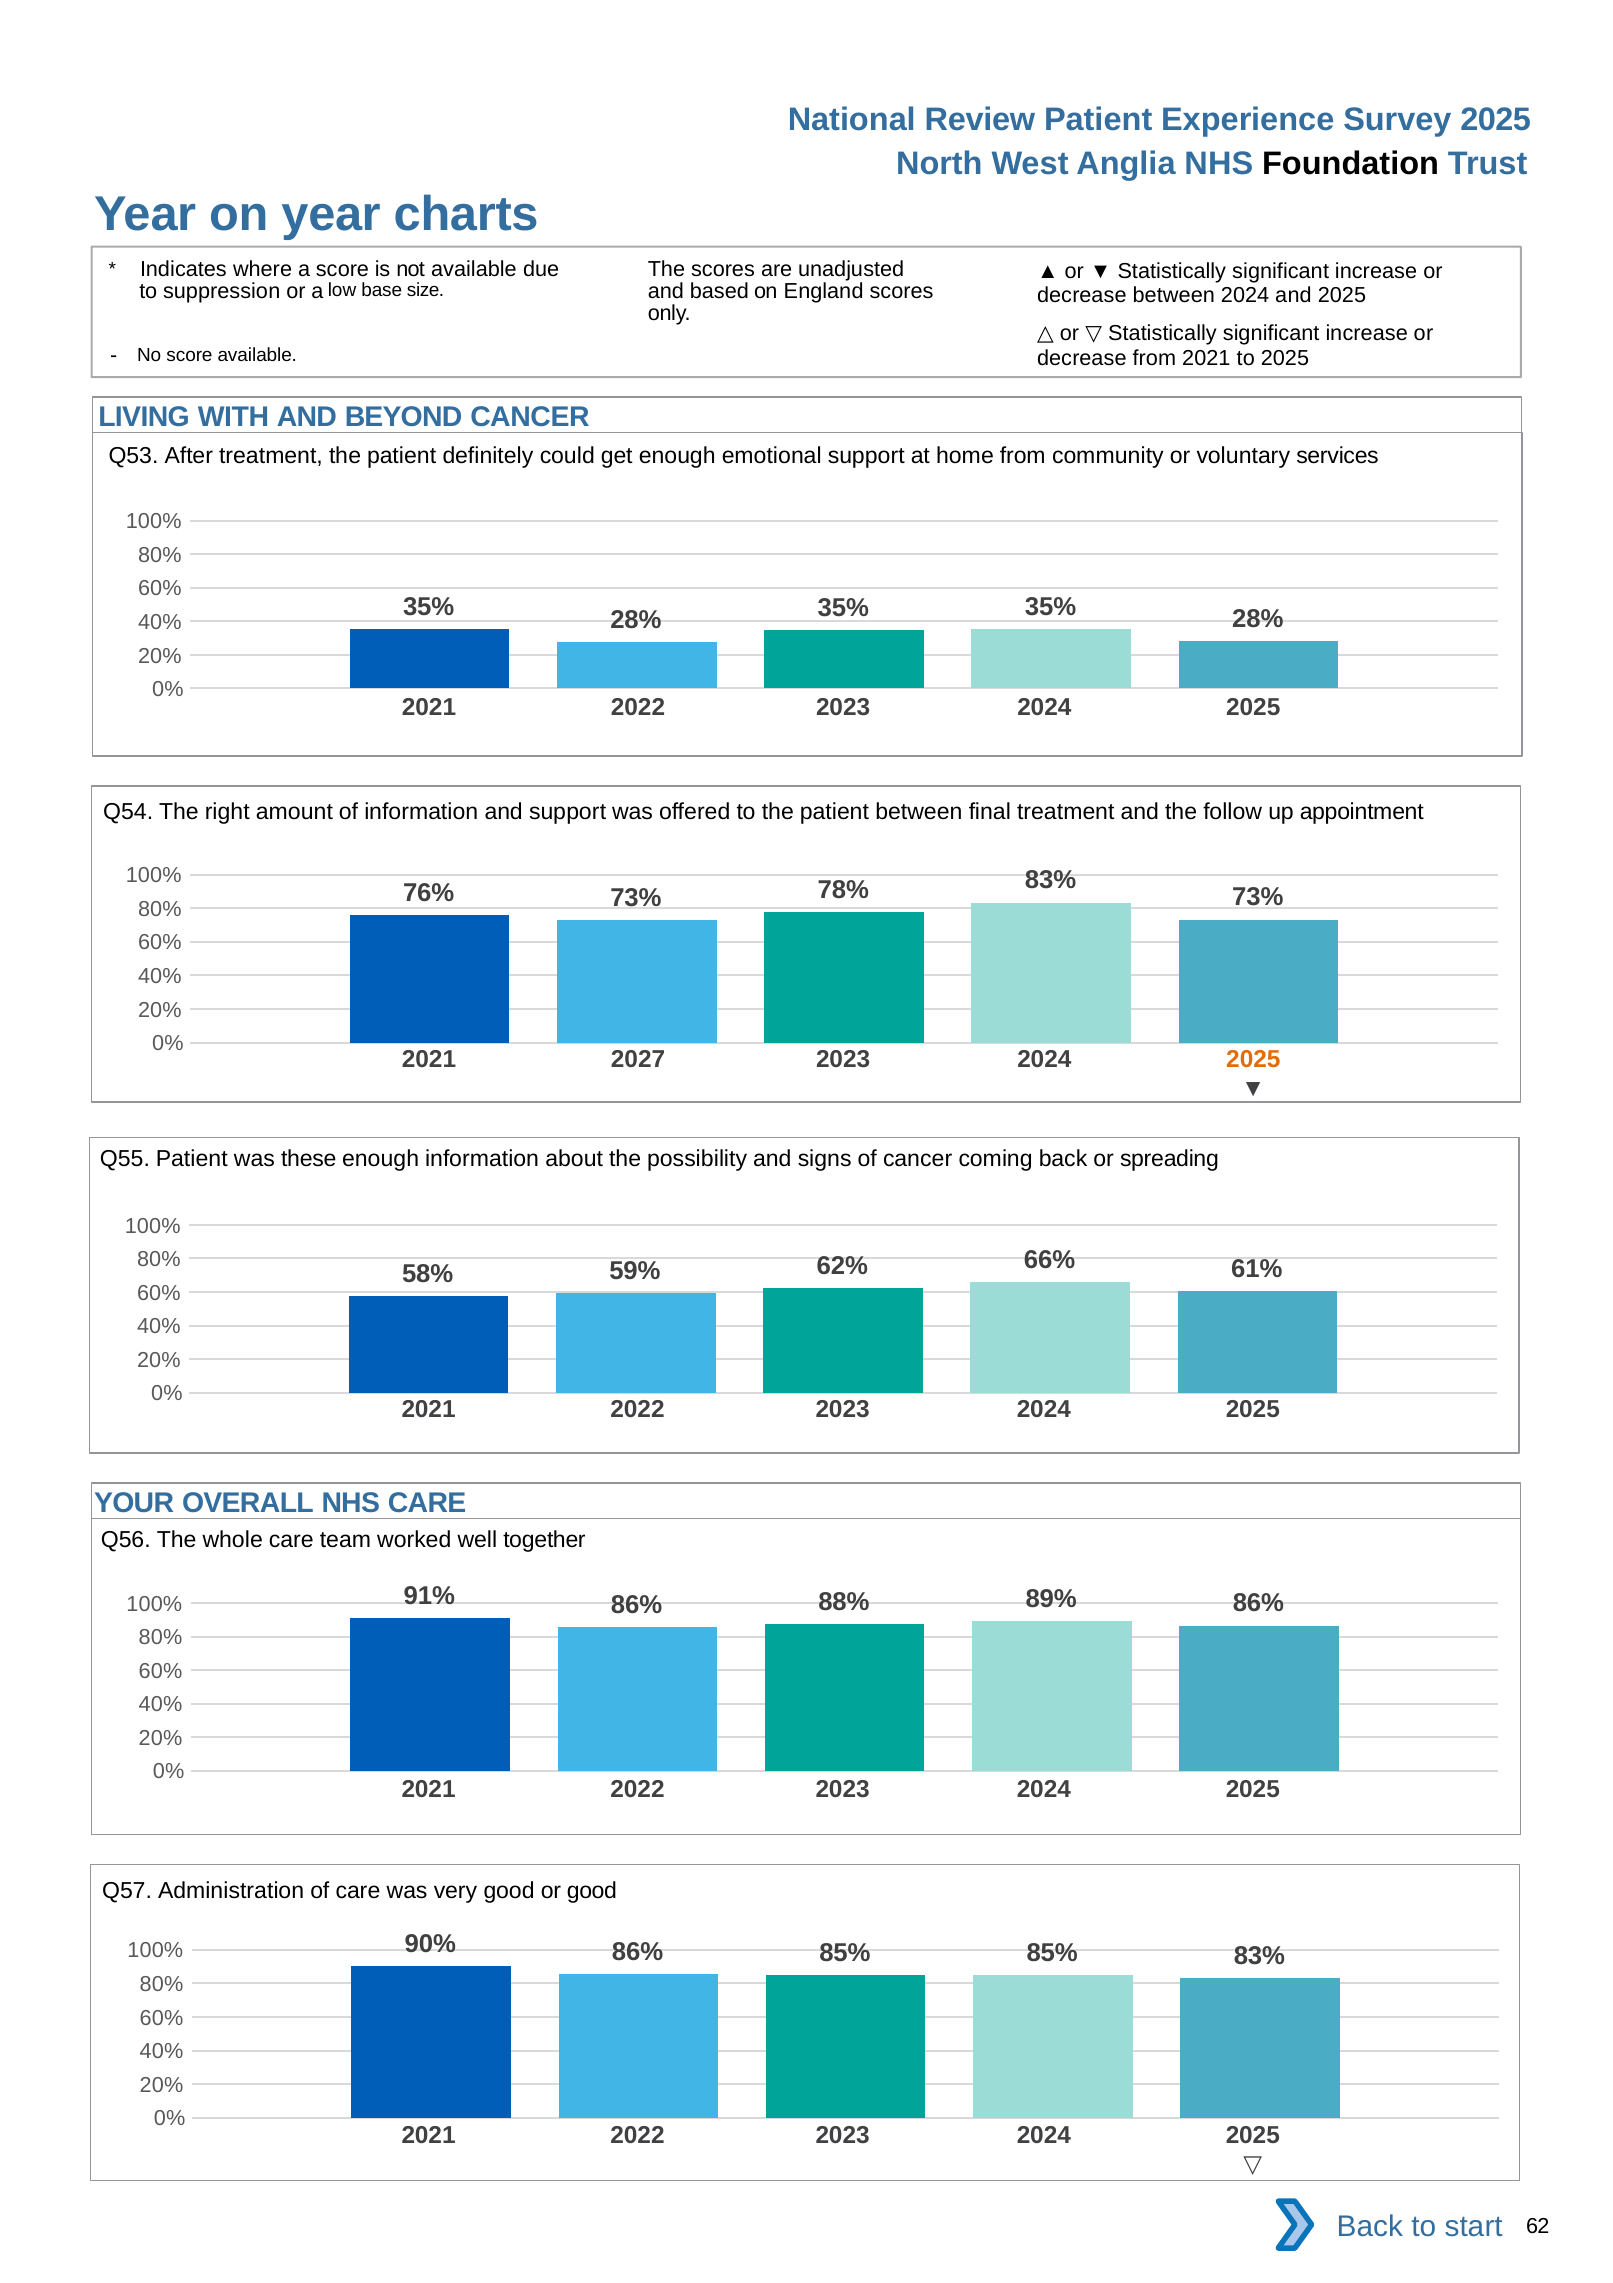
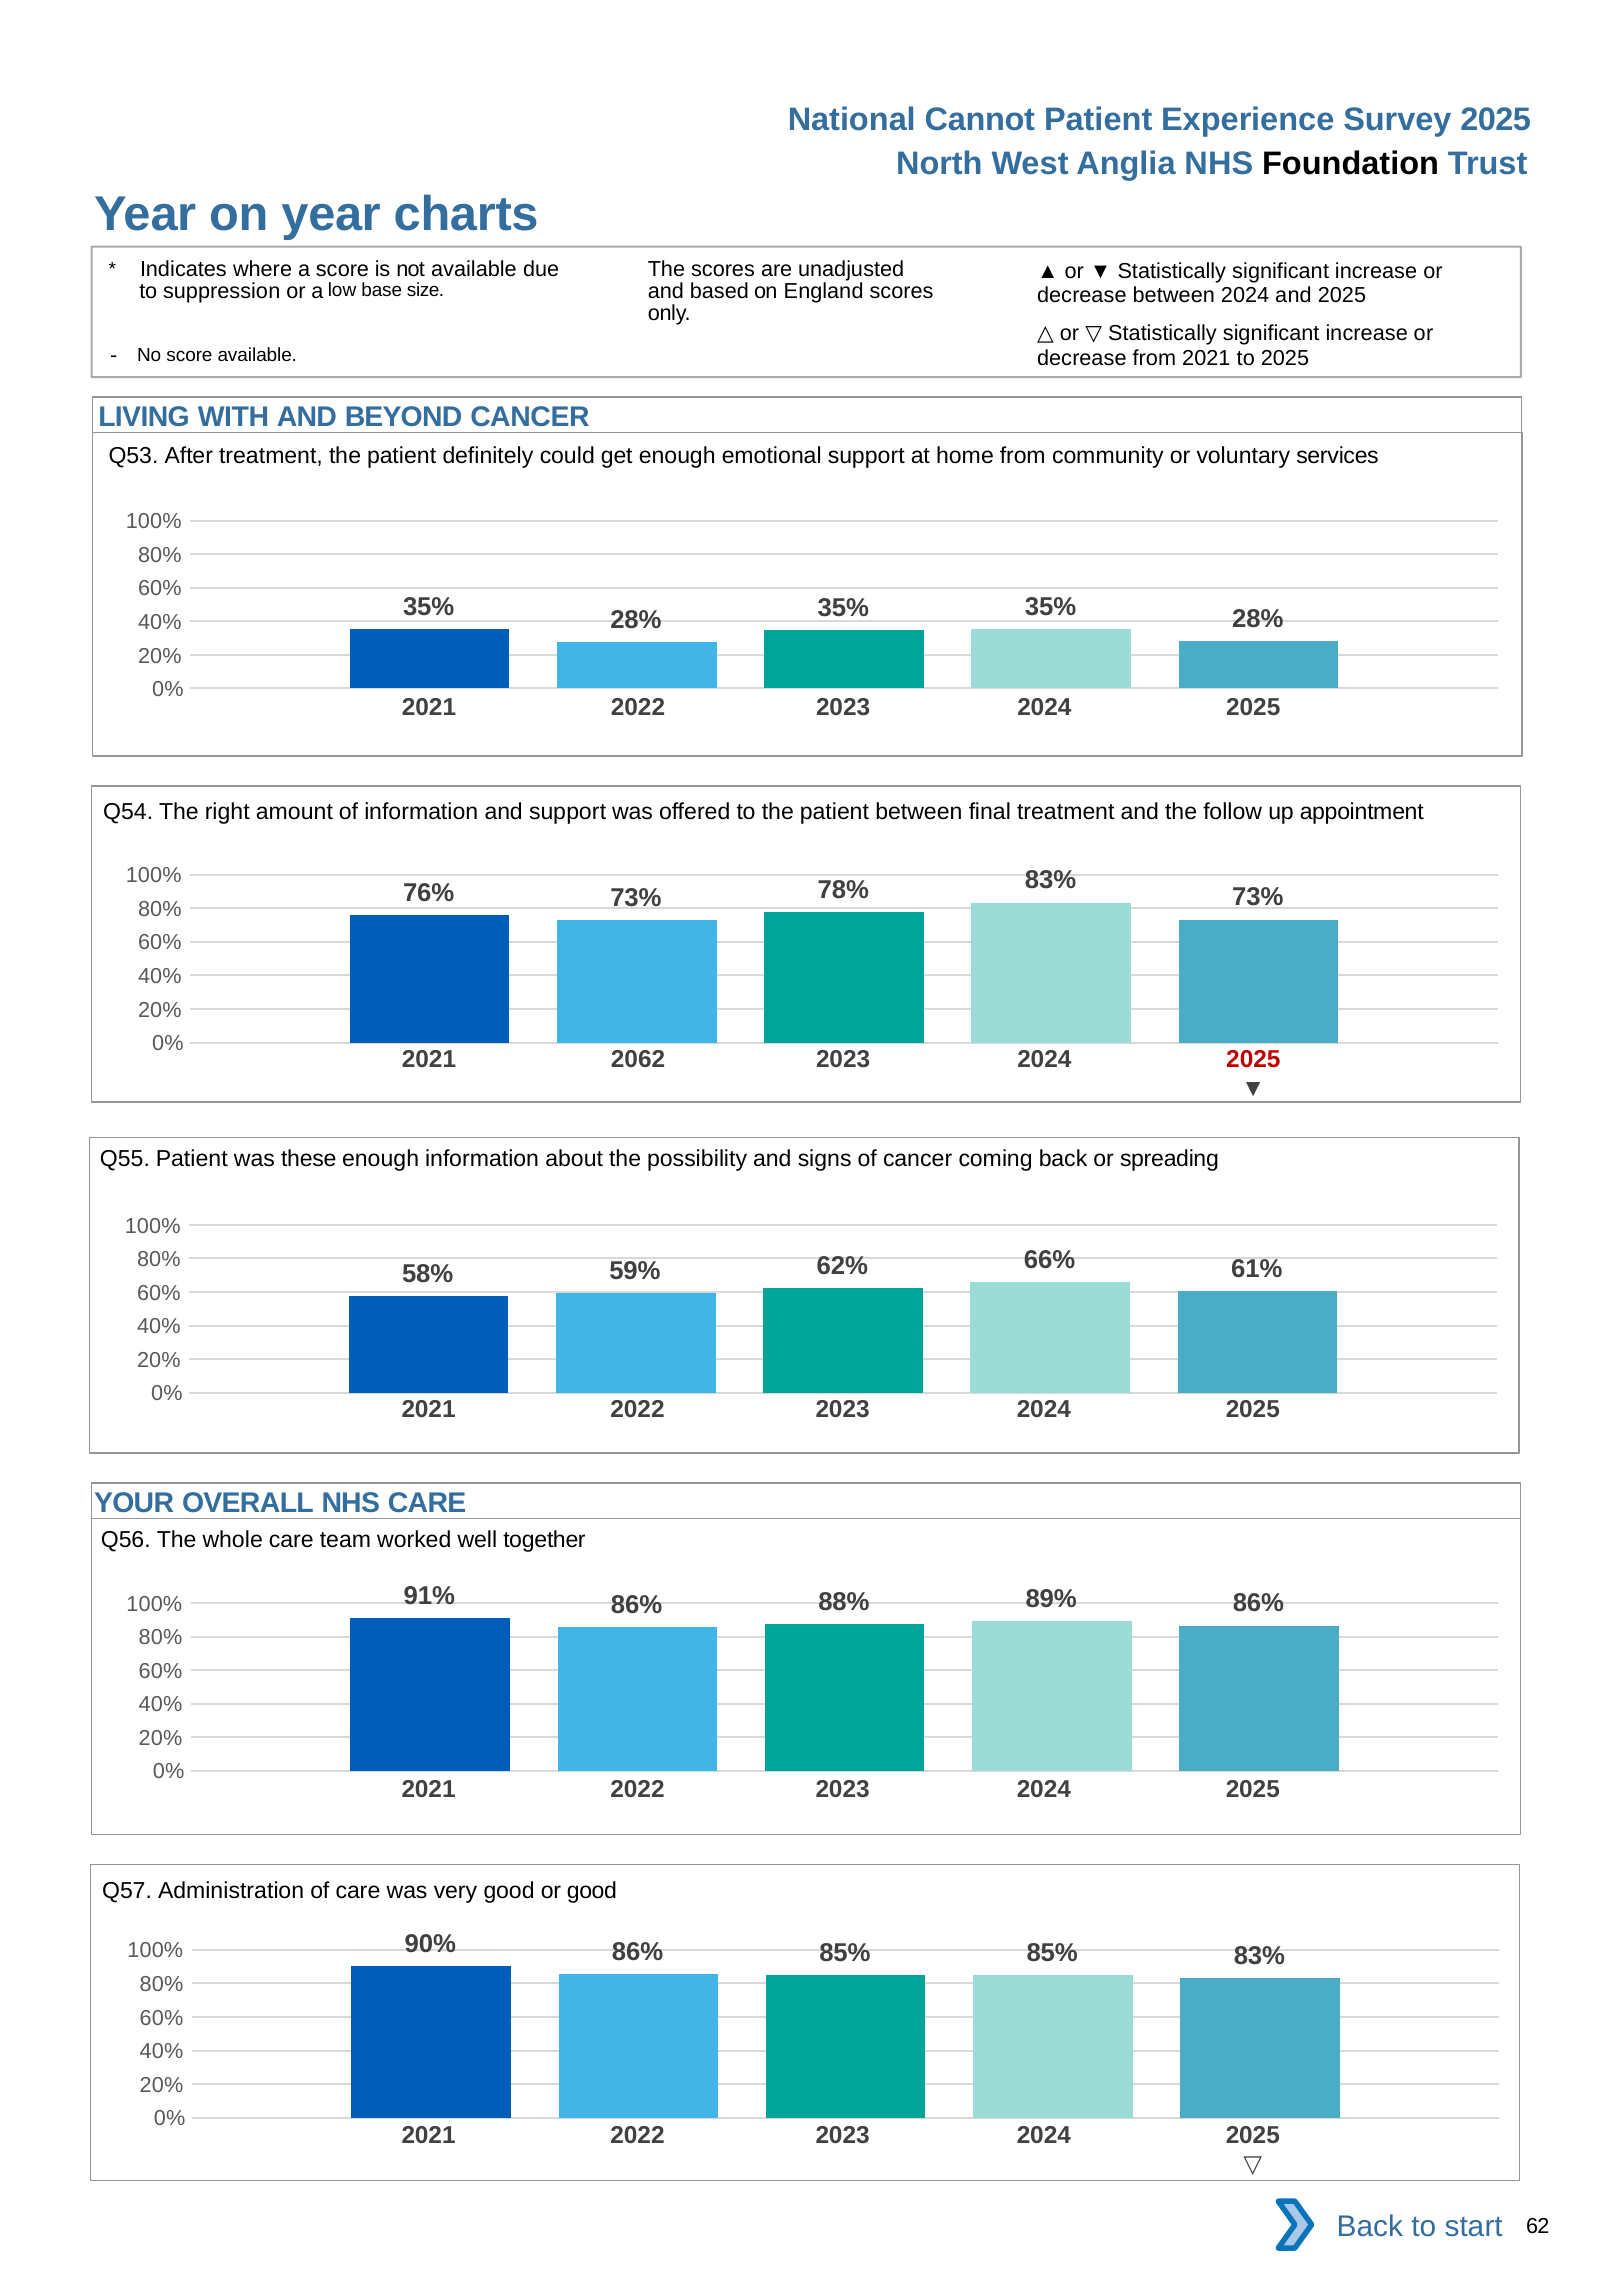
Review: Review -> Cannot
2027: 2027 -> 2062
2025 at (1253, 1059) colour: orange -> red
